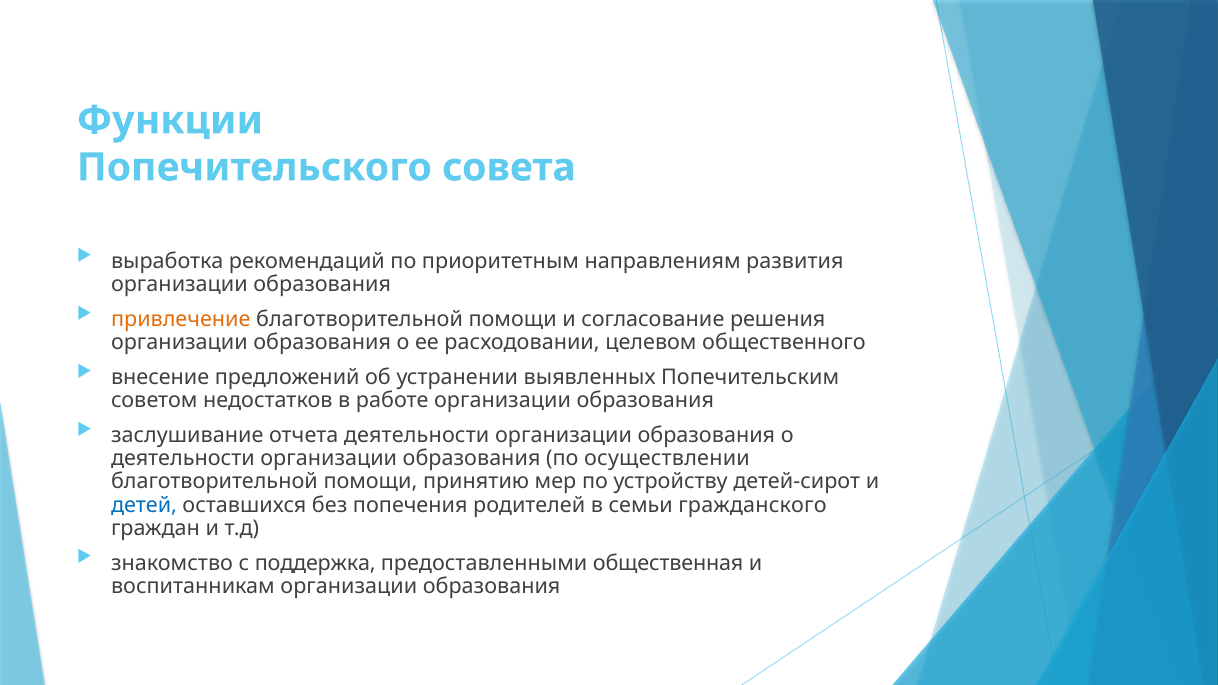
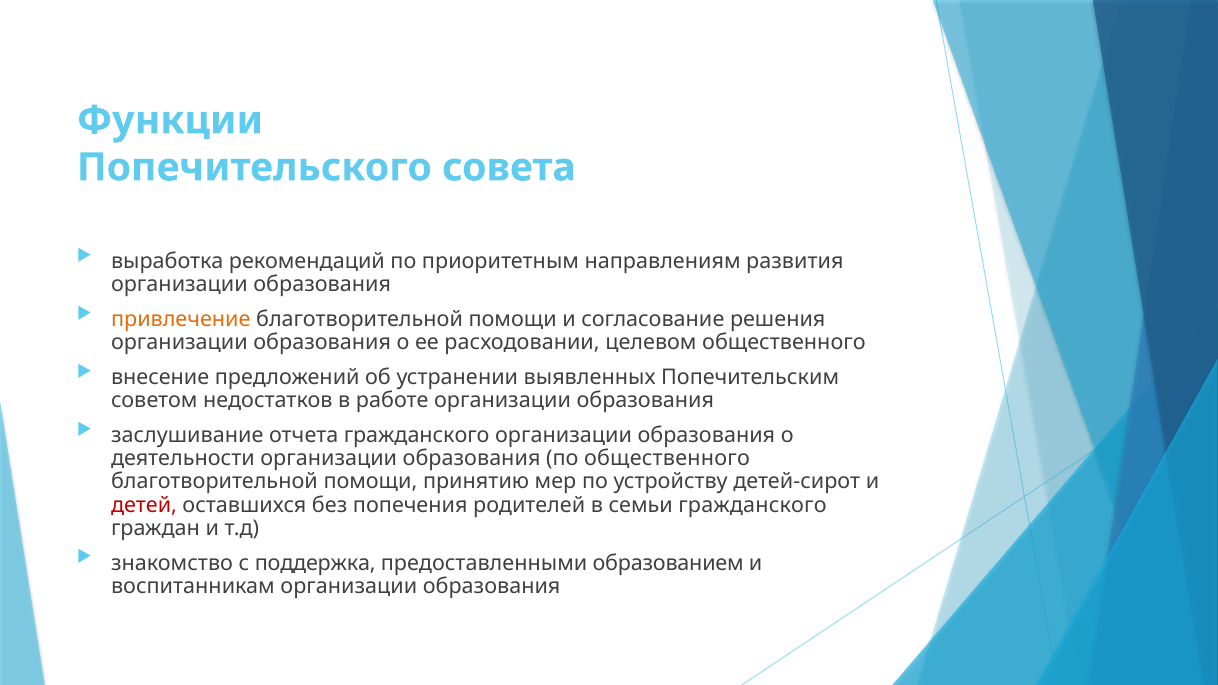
отчета деятельности: деятельности -> гражданского
по осуществлении: осуществлении -> общественного
детей colour: blue -> red
общественная: общественная -> образованием
